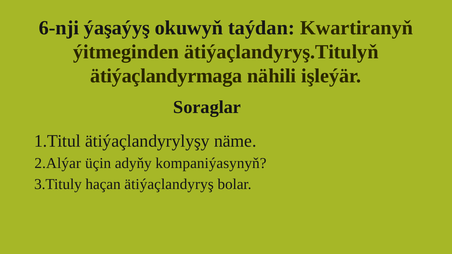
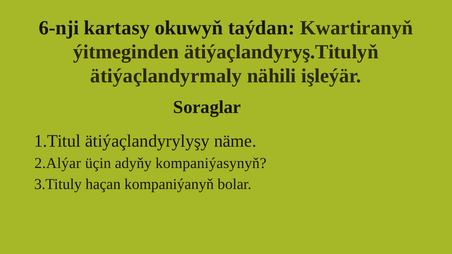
ýaşaýyş: ýaşaýyş -> kartasy
ätiýaçlandyrmaga: ätiýaçlandyrmaga -> ätiýaçlandyrmaly
ätiýaçlandyryş: ätiýaçlandyryş -> kompaniýanyň
